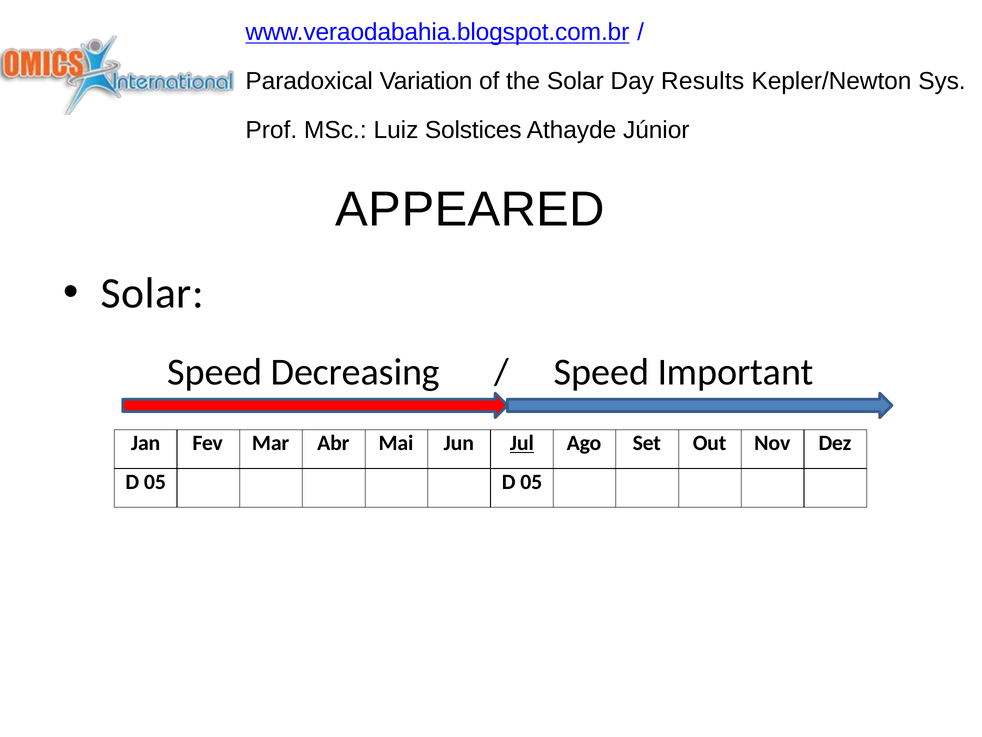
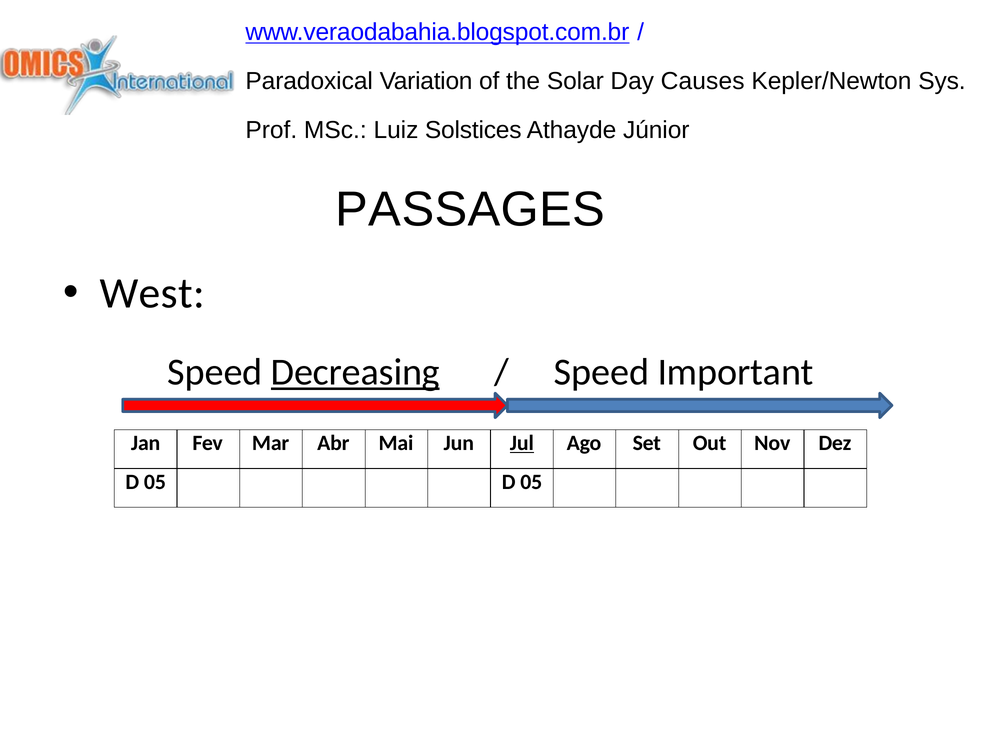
Results: Results -> Causes
APPEARED: APPEARED -> PASSAGES
Solar at (152, 293): Solar -> West
Decreasing underline: none -> present
